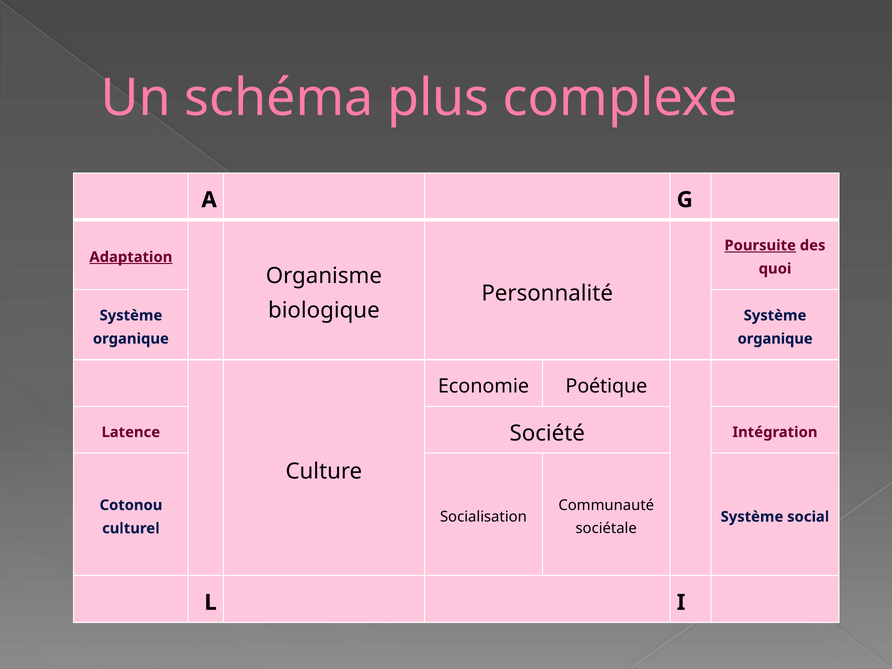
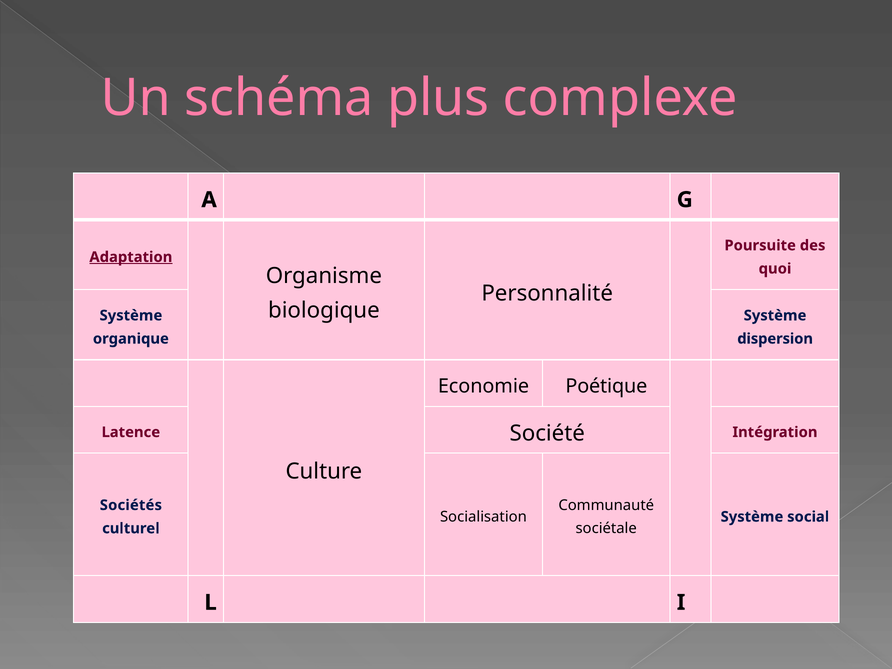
Poursuite underline: present -> none
organique at (775, 339): organique -> dispersion
Cotonou: Cotonou -> Sociétés
